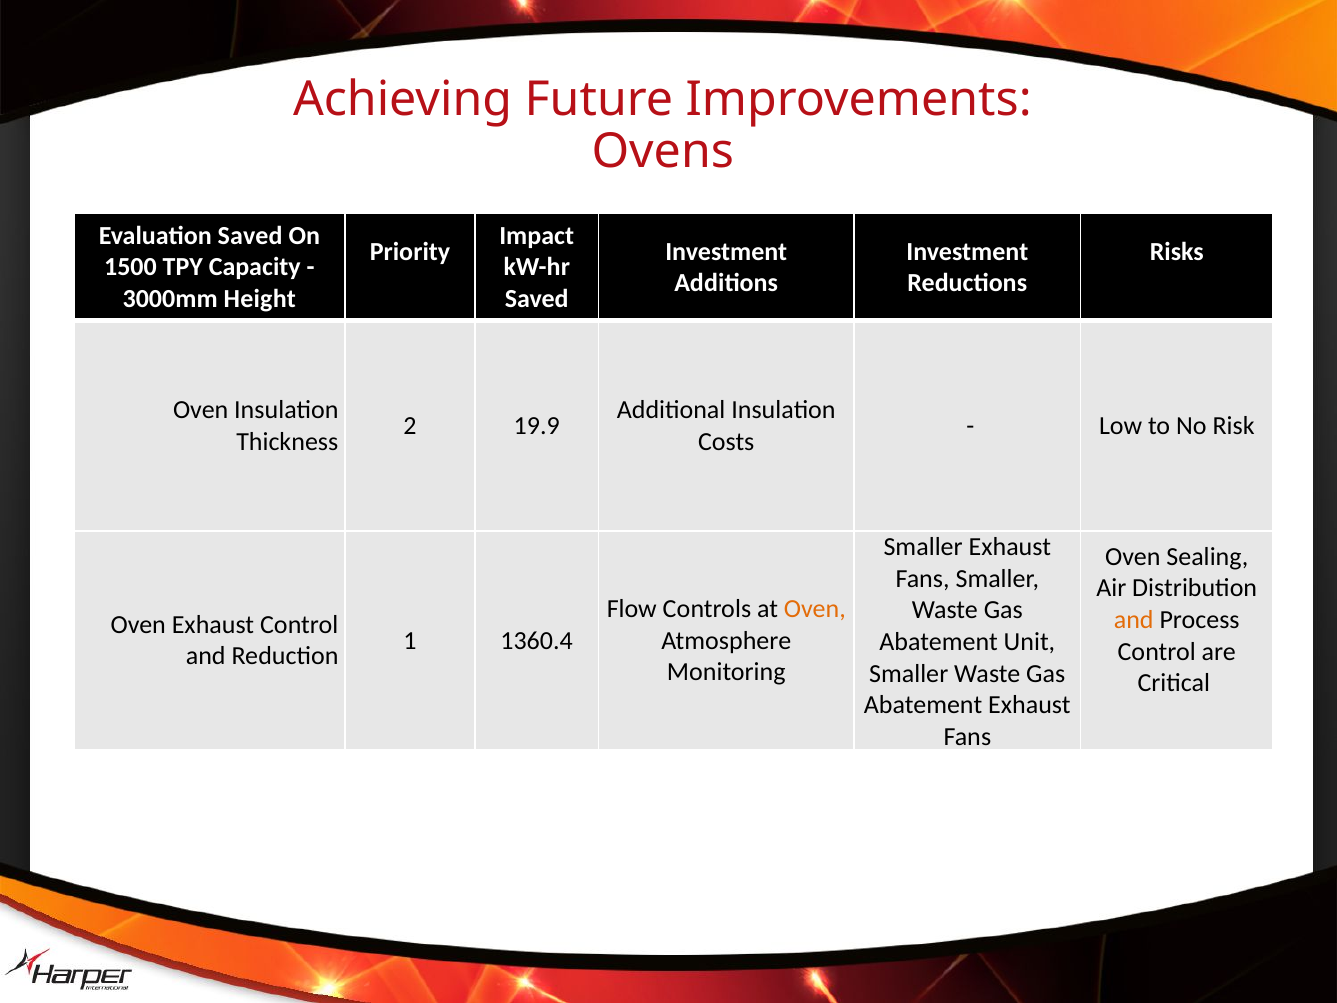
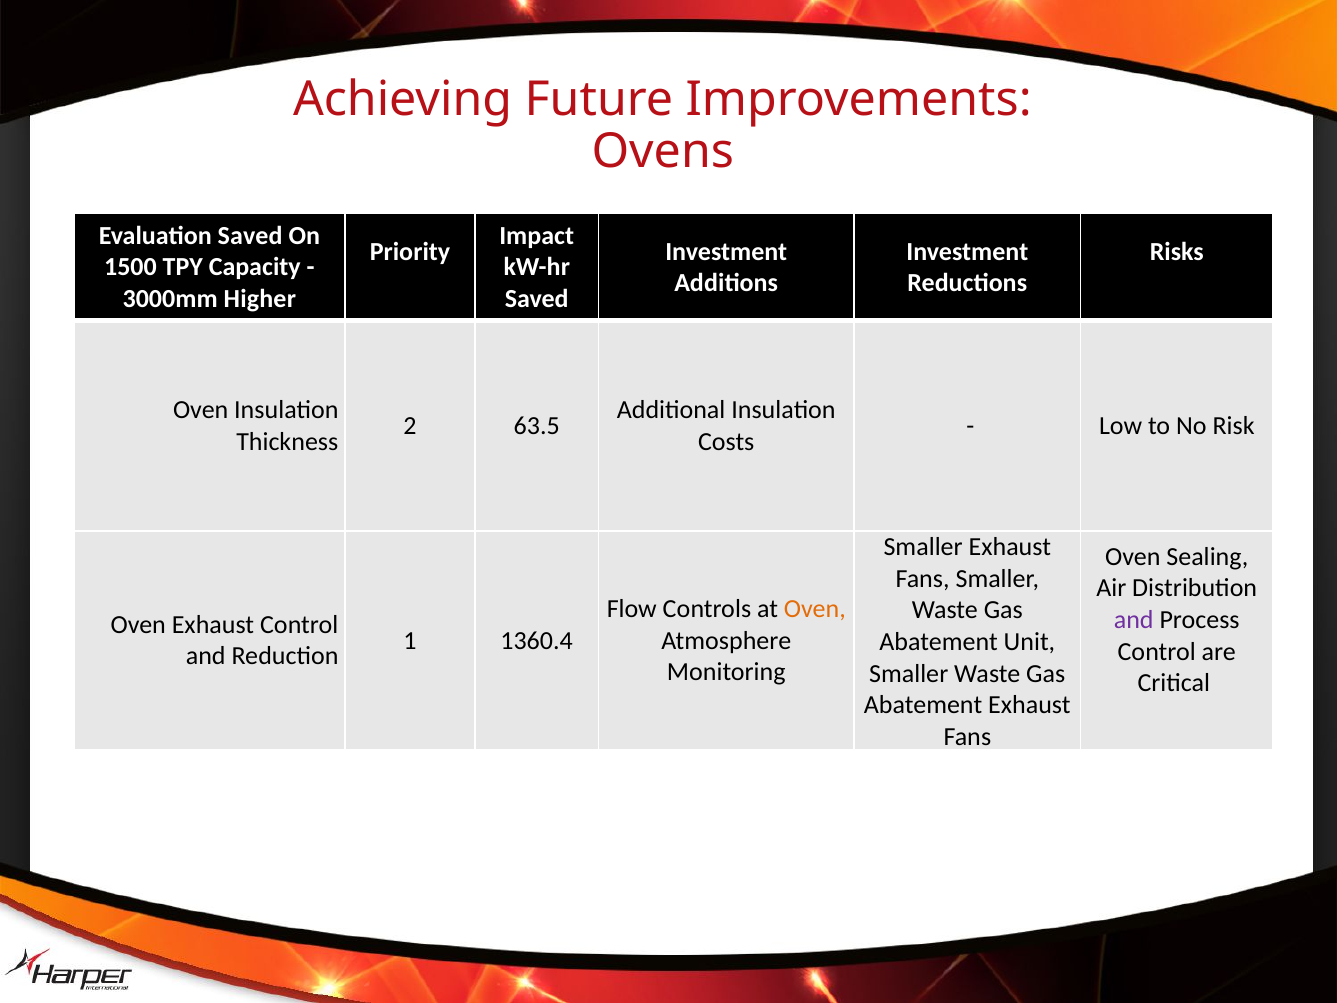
Height: Height -> Higher
19.9: 19.9 -> 63.5
and at (1134, 620) colour: orange -> purple
